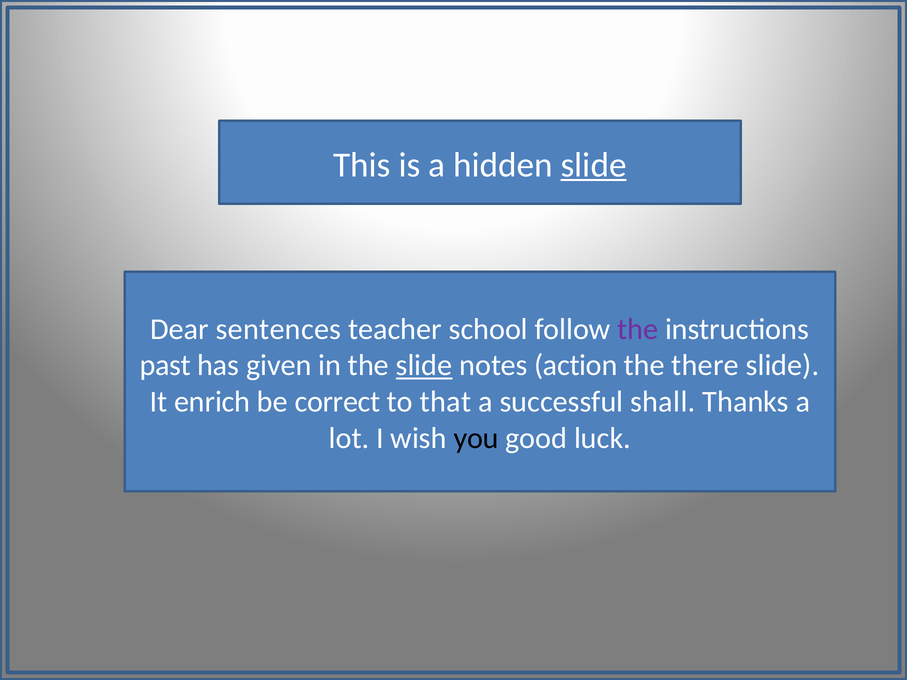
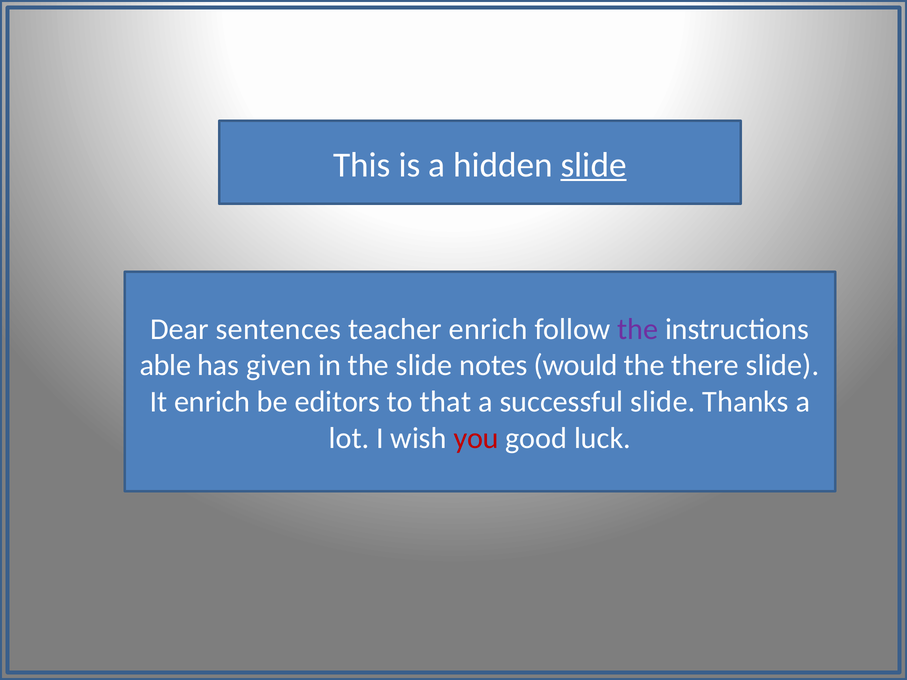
teacher school: school -> enrich
past: past -> able
slide at (424, 366) underline: present -> none
action: action -> would
correct: correct -> editors
successful shall: shall -> slide
you colour: black -> red
